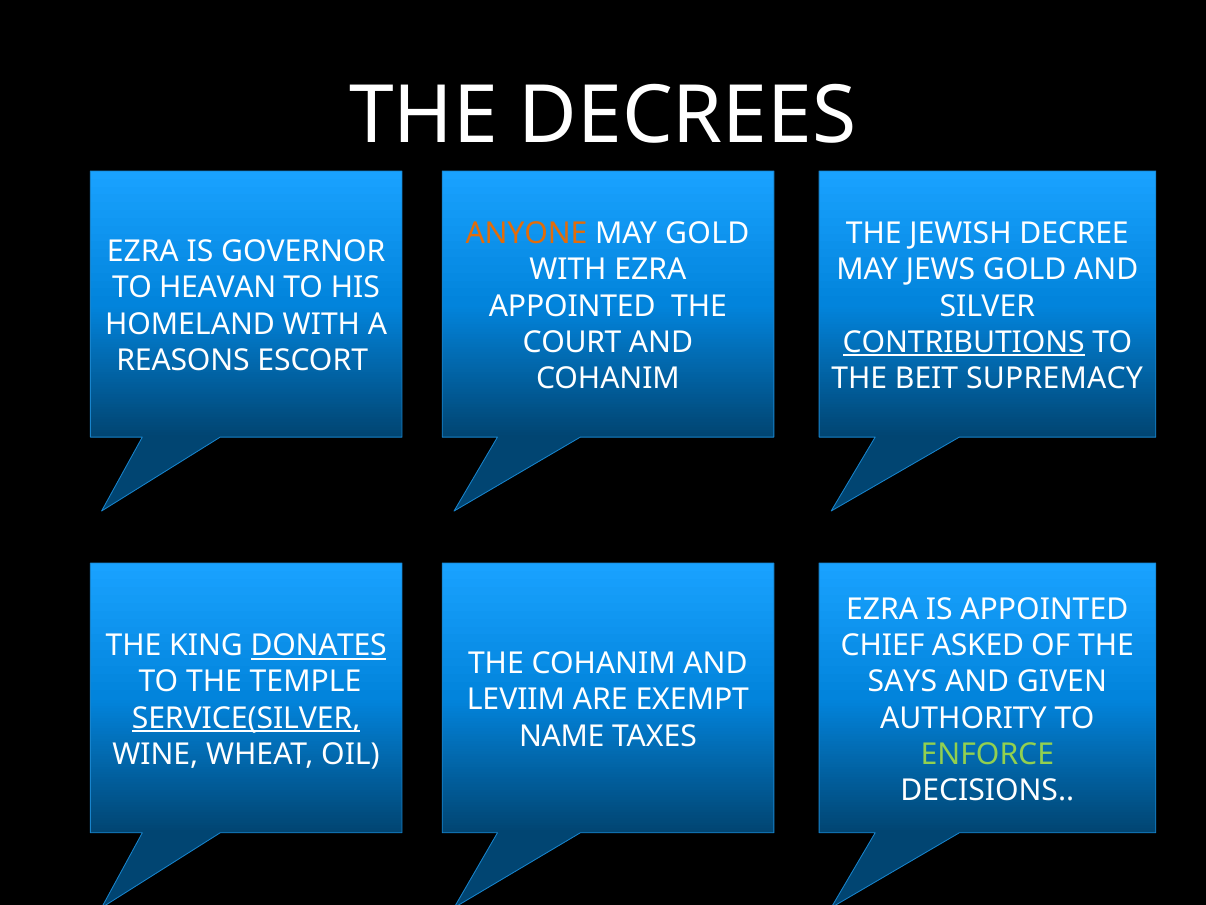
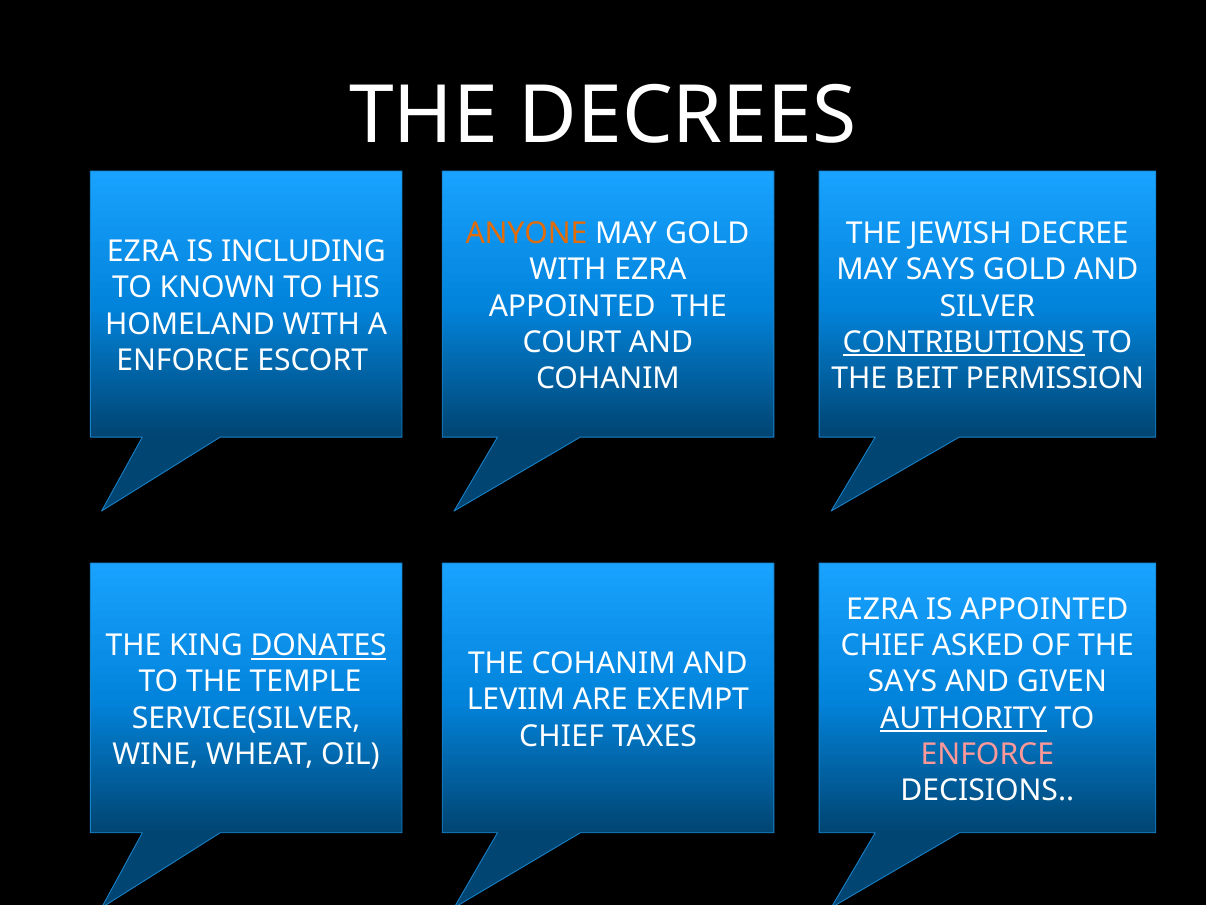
GOVERNOR: GOVERNOR -> INCLUDING
MAY JEWS: JEWS -> SAYS
HEAVAN: HEAVAN -> KNOWN
REASONS at (183, 360): REASONS -> ENFORCE
SUPREMACY: SUPREMACY -> PERMISSION
SERVICE(SILVER underline: present -> none
AUTHORITY underline: none -> present
NAME at (562, 736): NAME -> CHIEF
ENFORCE at (987, 754) colour: light green -> pink
